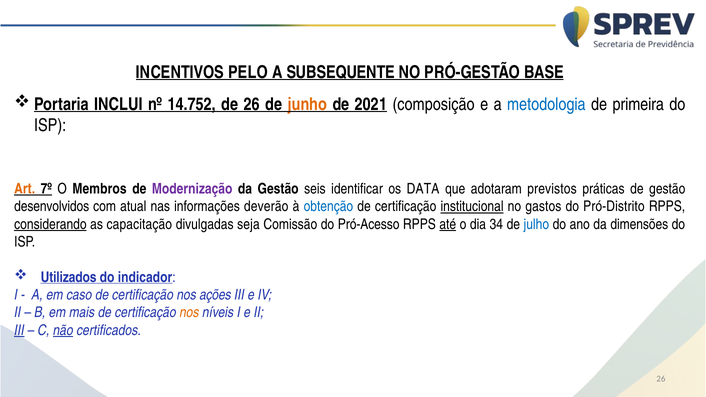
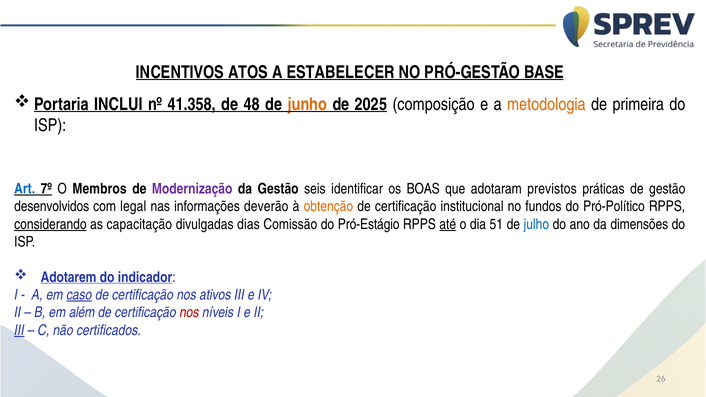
PELO: PELO -> ATOS
SUBSEQUENTE: SUBSEQUENTE -> ESTABELECER
14.752: 14.752 -> 41.358
de 26: 26 -> 48
2021: 2021 -> 2025
metodologia colour: blue -> orange
Art colour: orange -> blue
DATA: DATA -> BOAS
atual: atual -> legal
obtenção colour: blue -> orange
institucional underline: present -> none
gastos: gastos -> fundos
Pró-Distrito: Pró-Distrito -> Pró-Político
seja: seja -> dias
Pró-Acesso: Pró-Acesso -> Pró-Estágio
34: 34 -> 51
Utilizados: Utilizados -> Adotarem
caso underline: none -> present
ações: ações -> ativos
mais: mais -> além
nos at (189, 313) colour: orange -> red
não underline: present -> none
